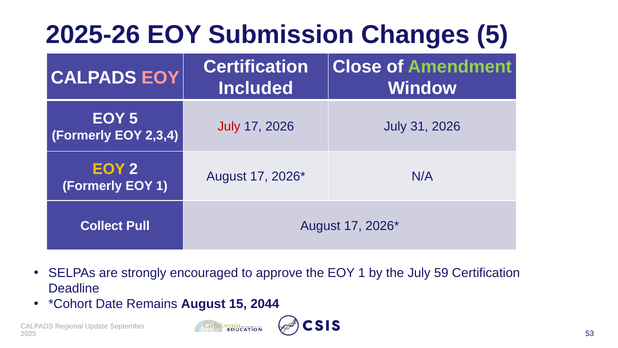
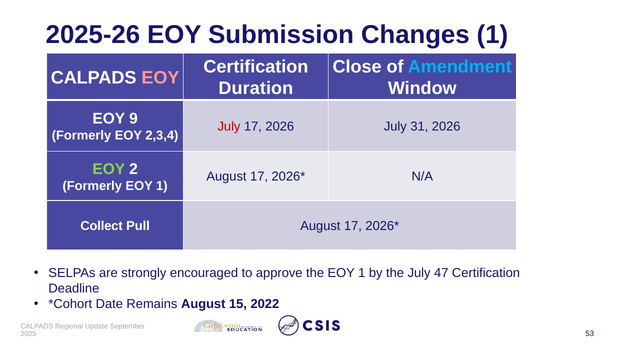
Changes 5: 5 -> 1
Amendment colour: light green -> light blue
Included: Included -> Duration
EOY 5: 5 -> 9
EOY at (109, 169) colour: yellow -> light green
59: 59 -> 47
2044: 2044 -> 2022
